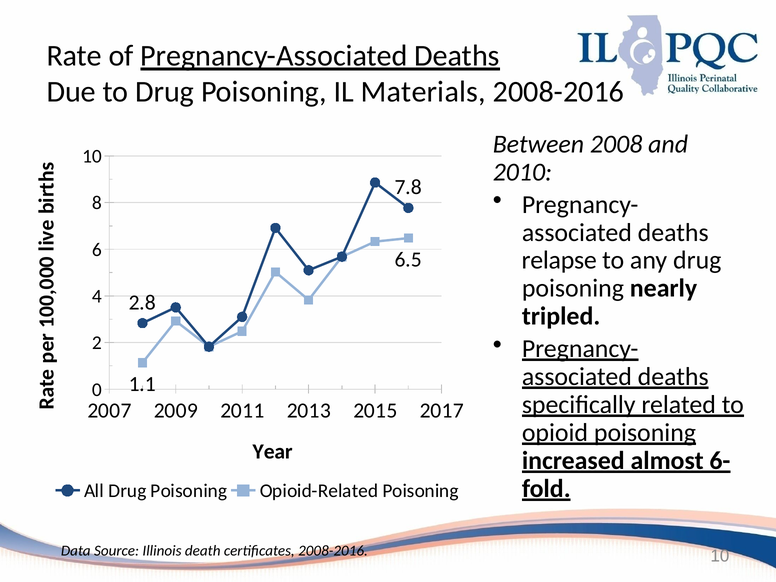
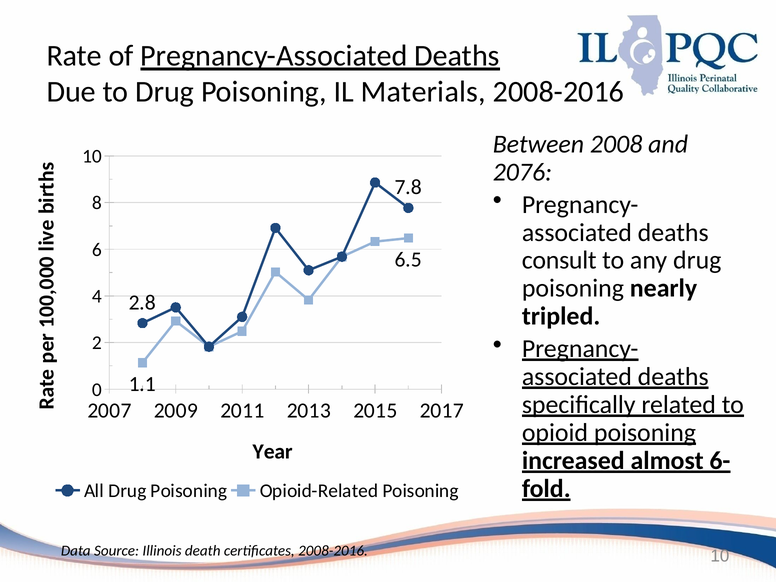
2010: 2010 -> 2076
relapse: relapse -> consult
